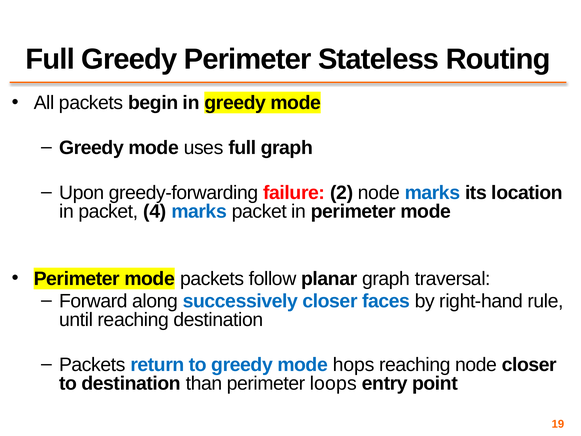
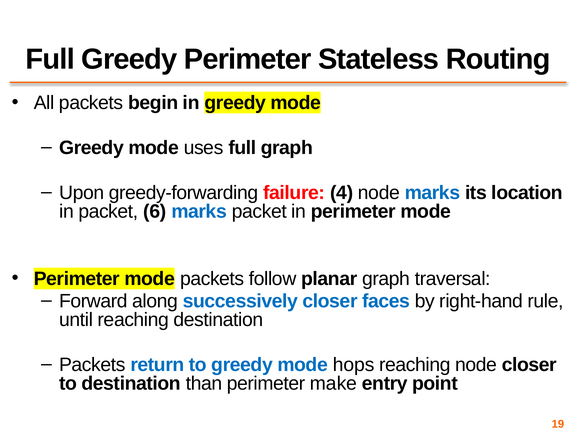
2: 2 -> 4
4: 4 -> 6
loops: loops -> make
